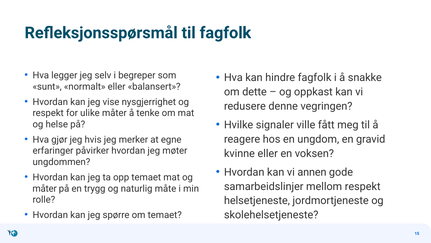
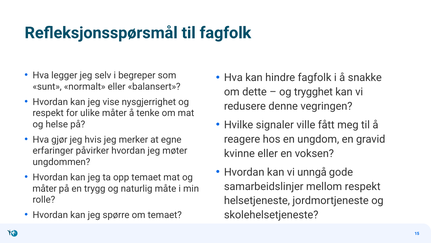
oppkast: oppkast -> trygghet
annen: annen -> unngå
